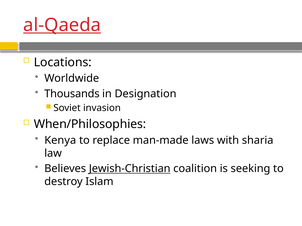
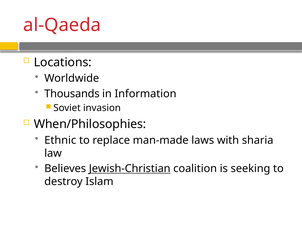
al-Qaeda underline: present -> none
Designation: Designation -> Information
Kenya: Kenya -> Ethnic
